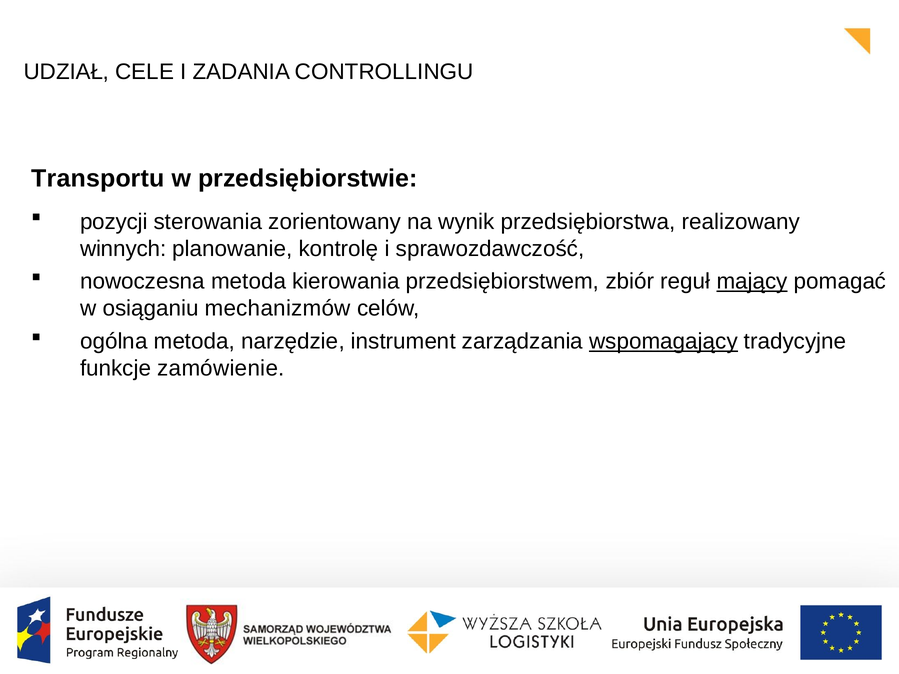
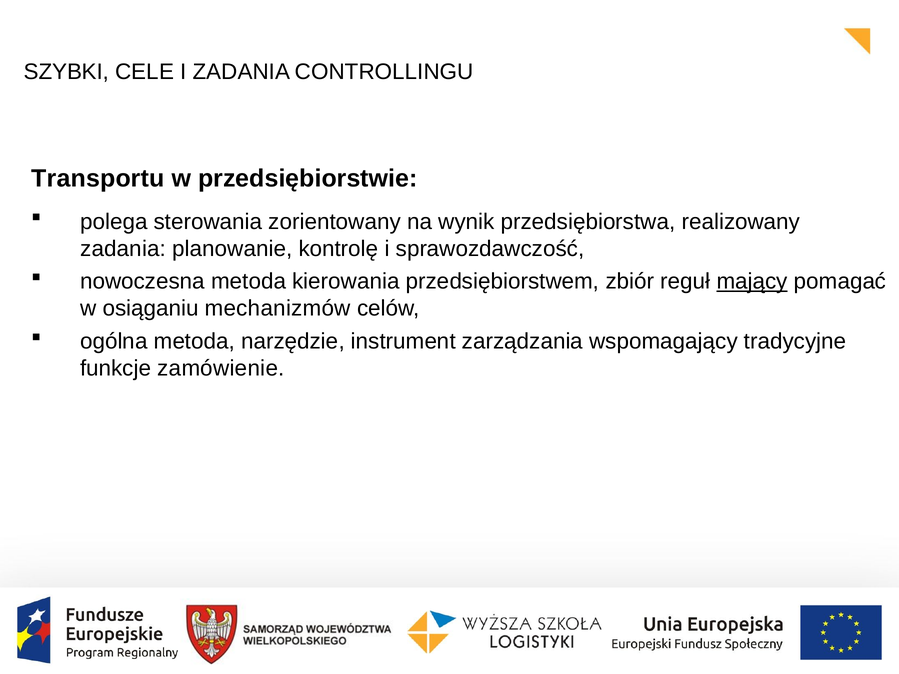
UDZIAŁ: UDZIAŁ -> SZYBKI
pozycji: pozycji -> polega
winnych at (123, 249): winnych -> zadania
wspomagający underline: present -> none
